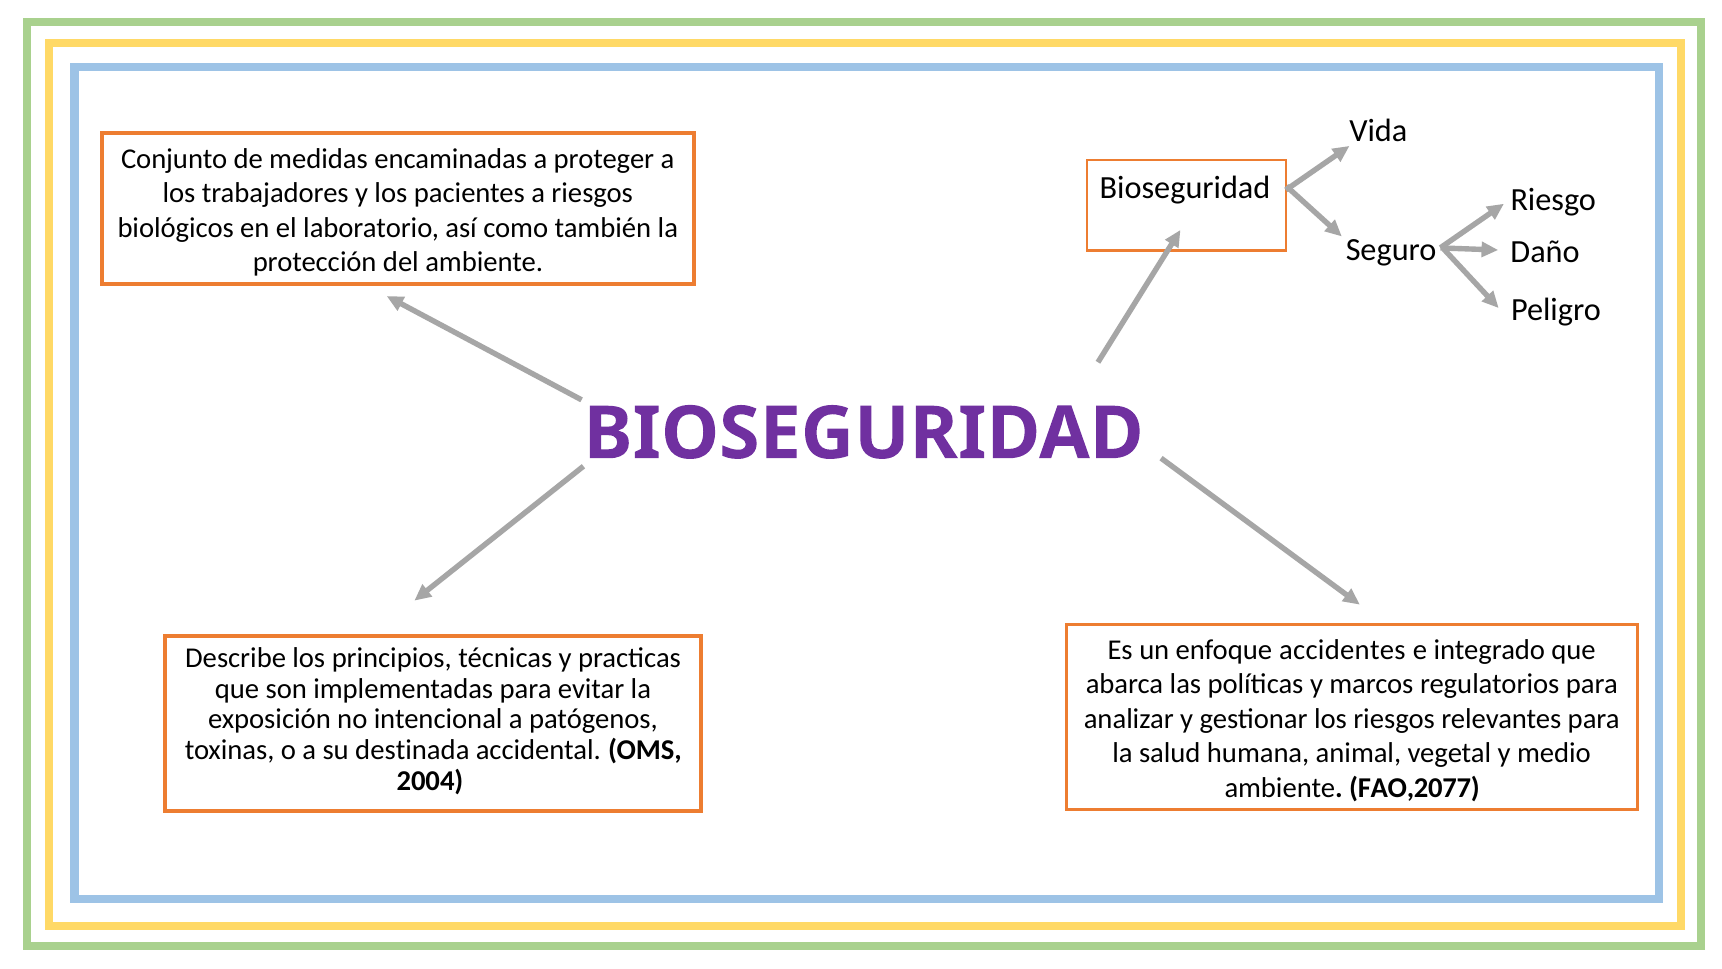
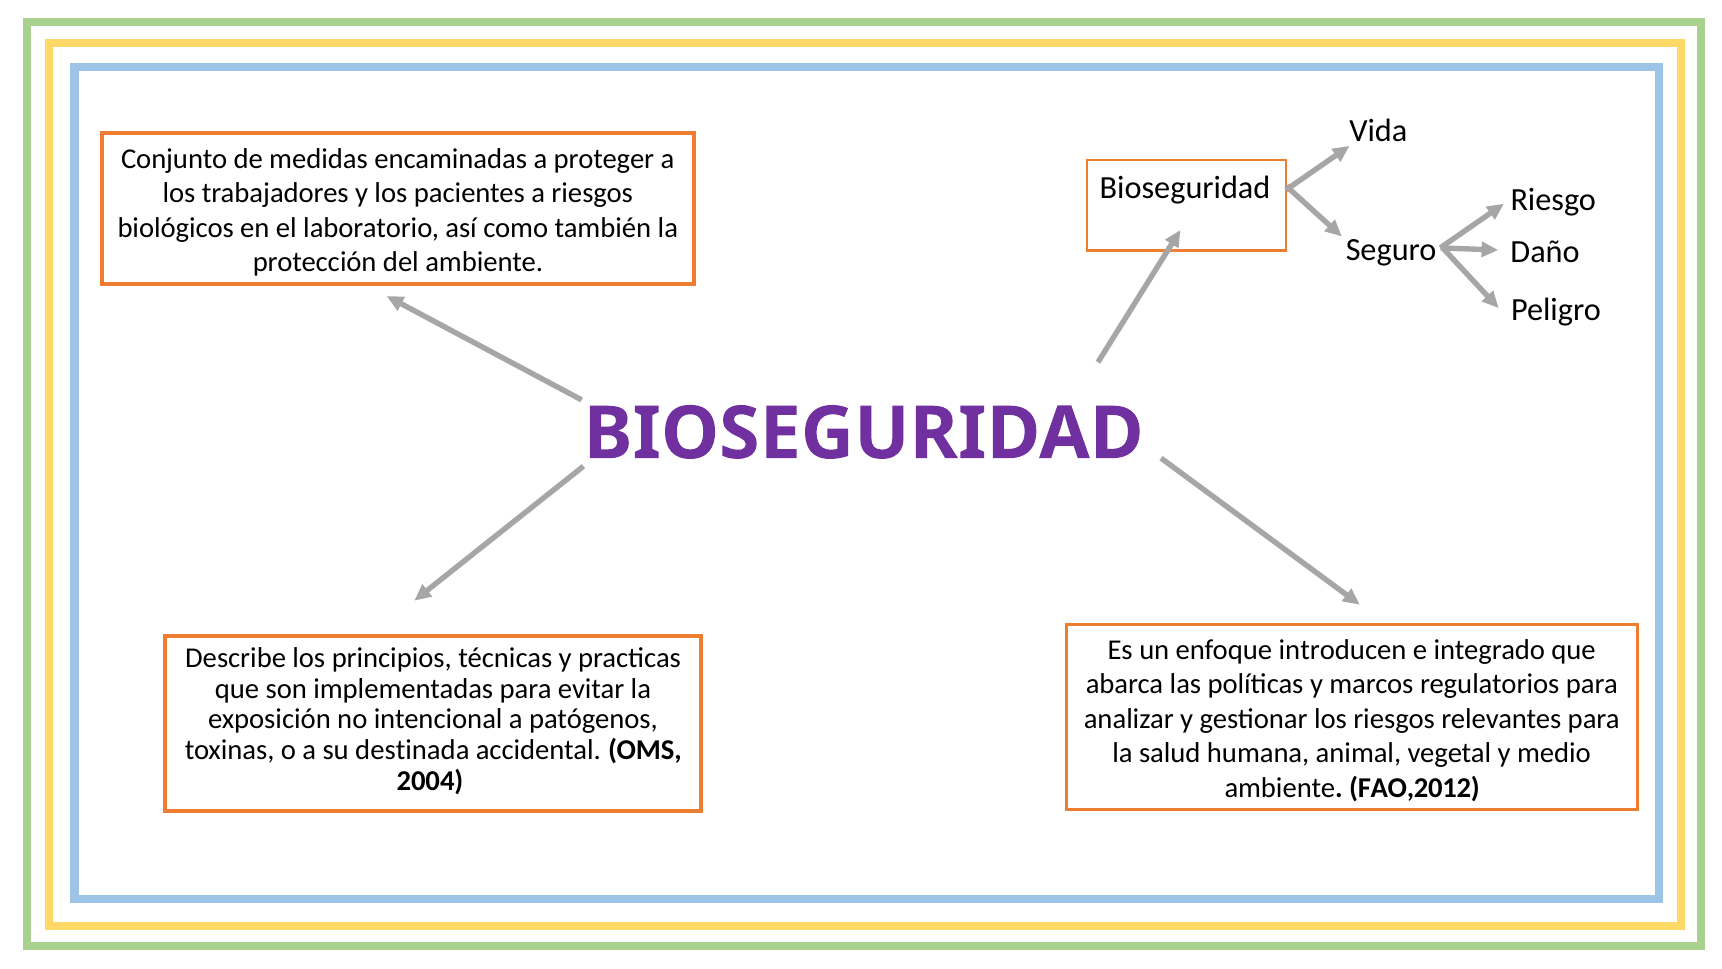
accidentes: accidentes -> introducen
FAO,2077: FAO,2077 -> FAO,2012
